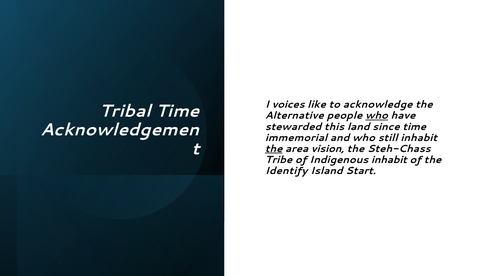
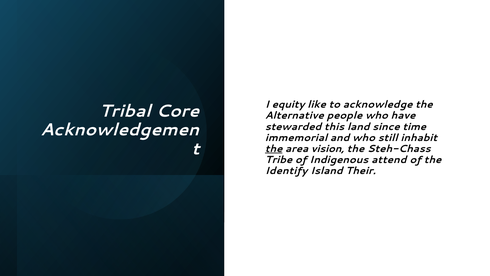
voices: voices -> equity
Tribal Time: Time -> Core
who at (377, 115) underline: present -> none
Indigenous inhabit: inhabit -> attend
Start: Start -> Their
